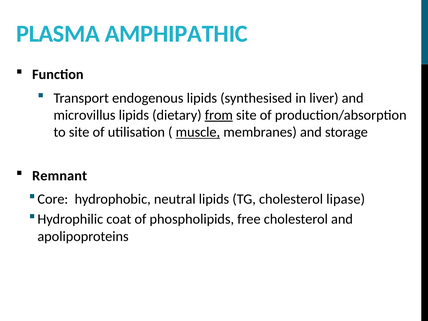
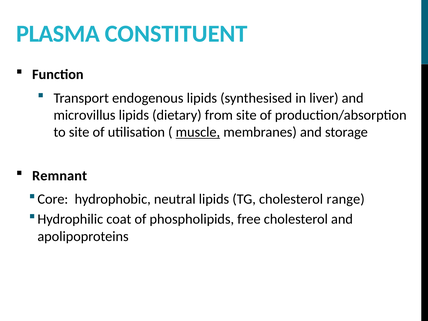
AMPHIPATHIC: AMPHIPATHIC -> CONSTITUENT
from underline: present -> none
lipase: lipase -> range
